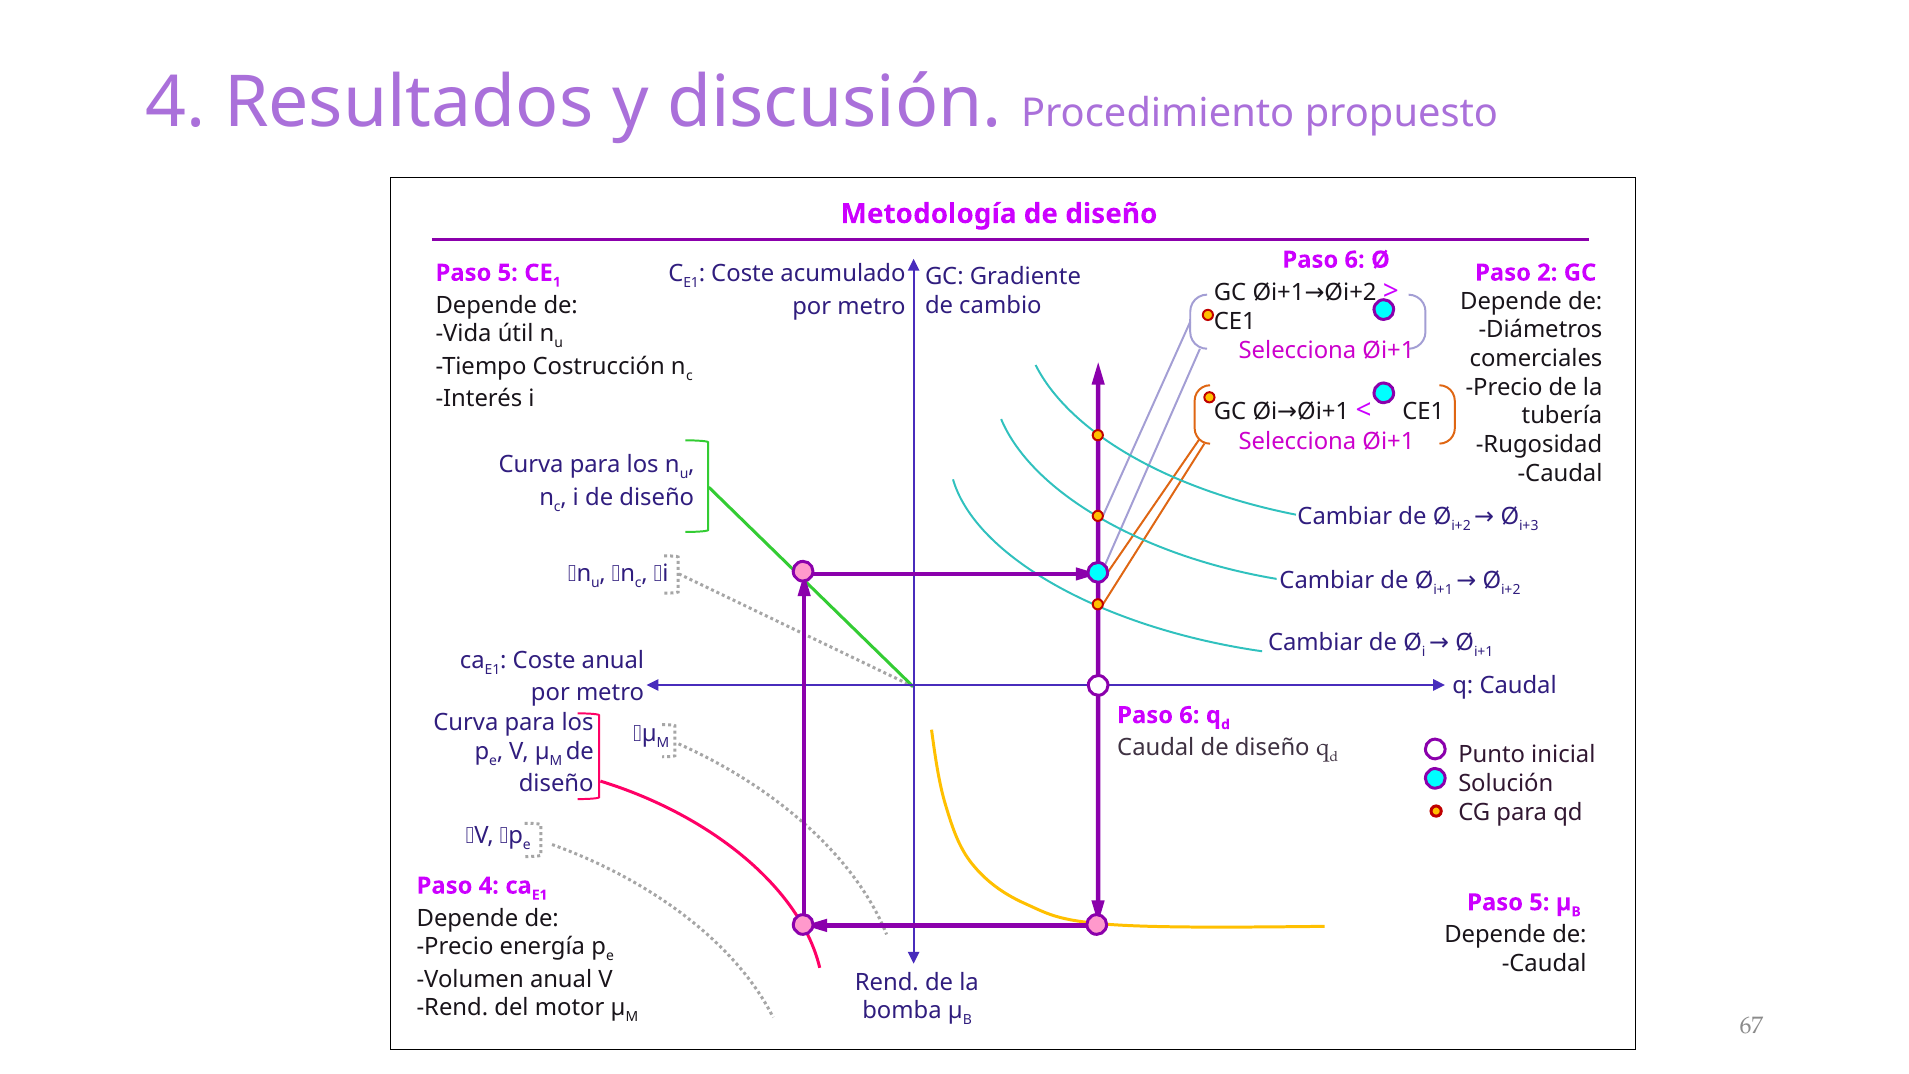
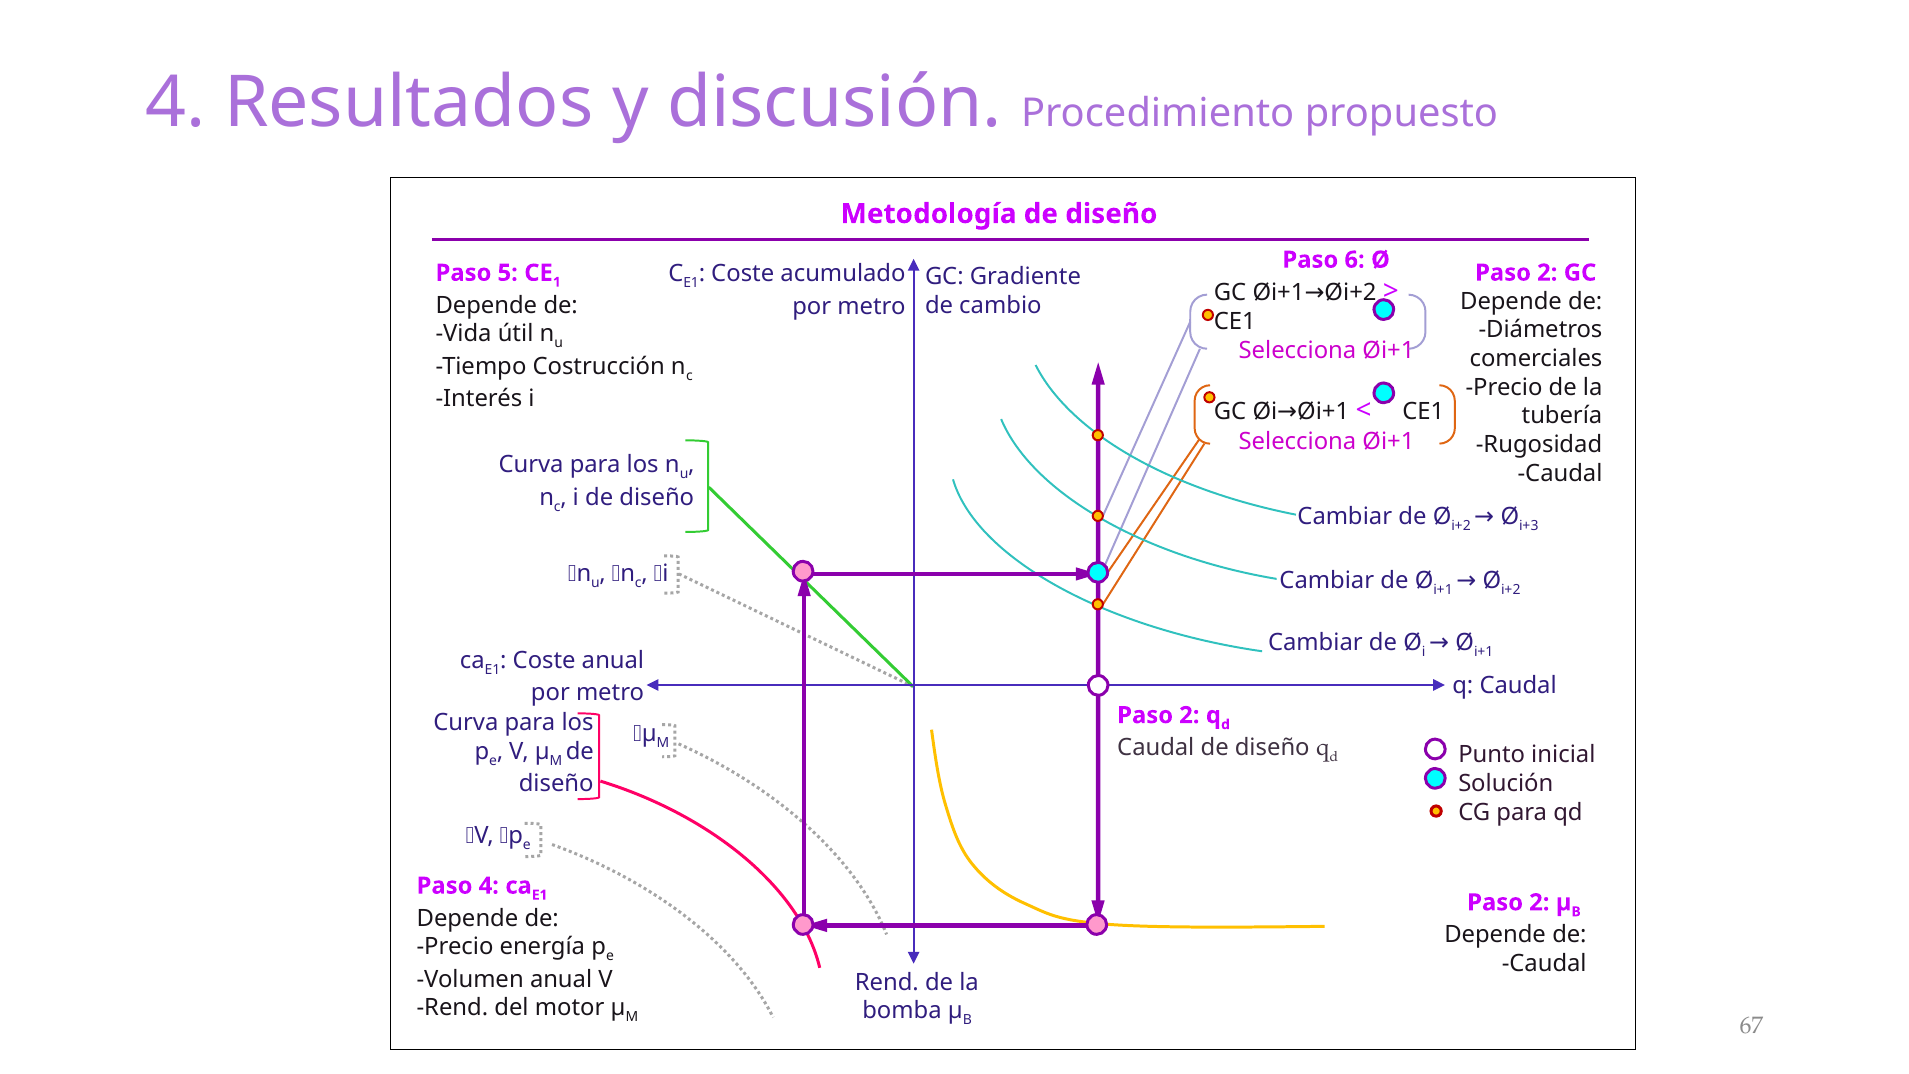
6 at (1189, 715): 6 -> 2
5 at (1539, 902): 5 -> 2
